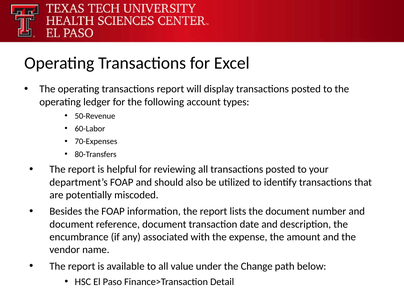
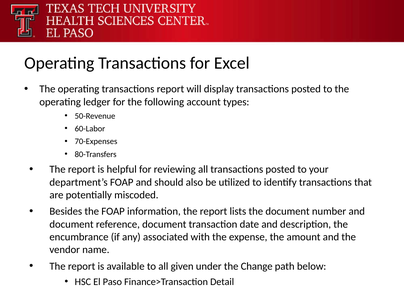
value: value -> given
